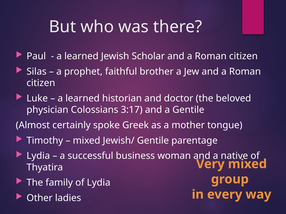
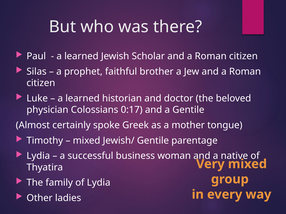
3:17: 3:17 -> 0:17
